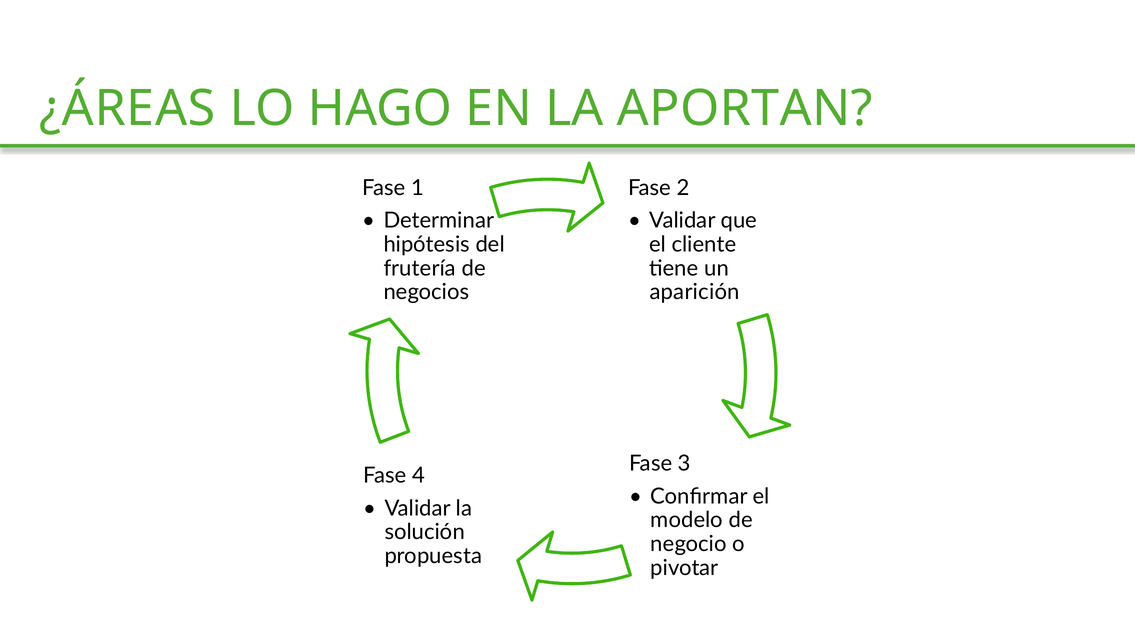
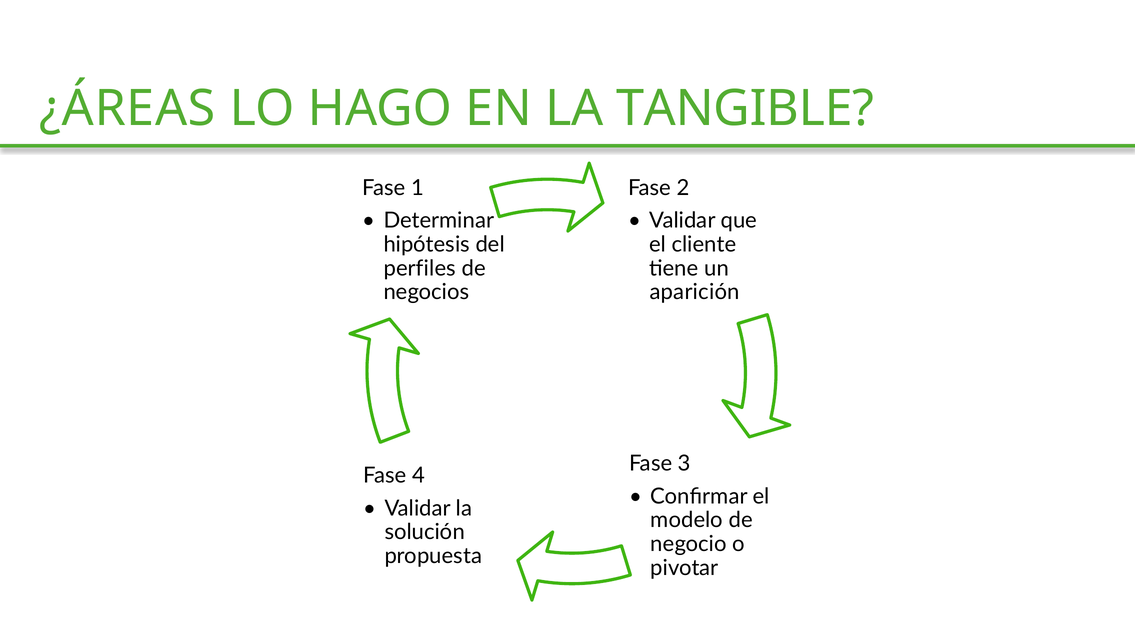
APORTAN: APORTAN -> TANGIBLE
frutería: frutería -> perfiles
